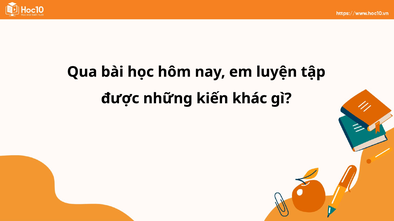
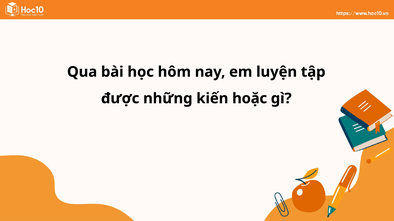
khác: khác -> hoặc
